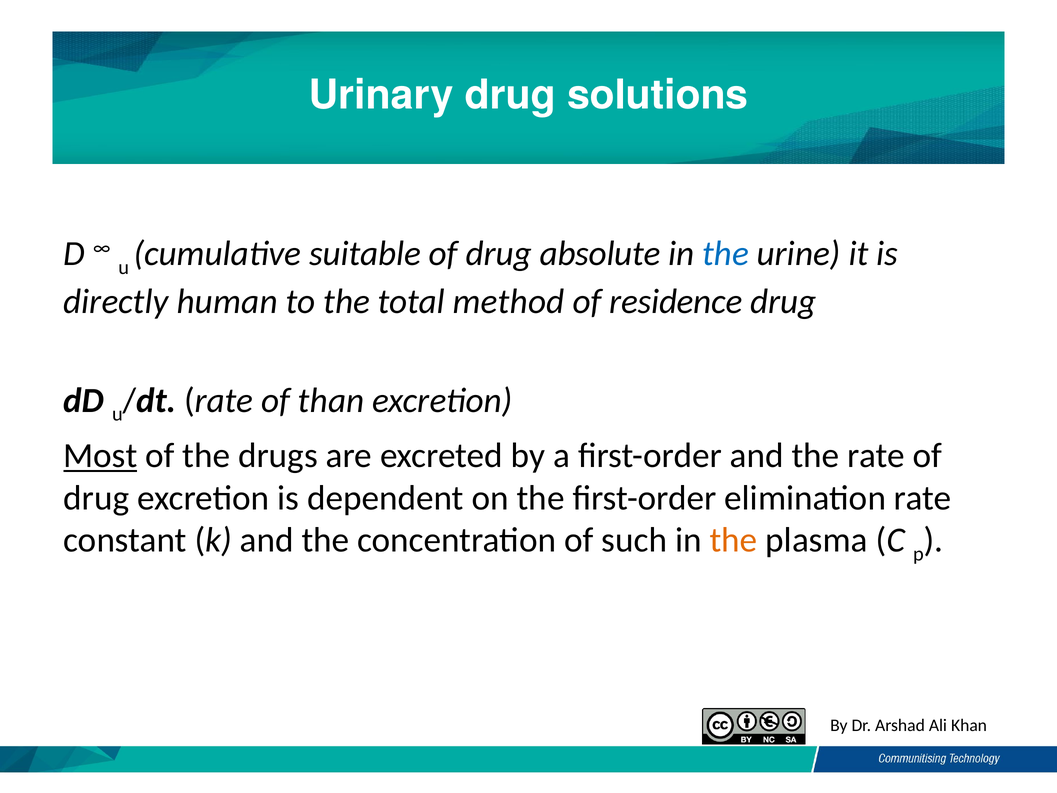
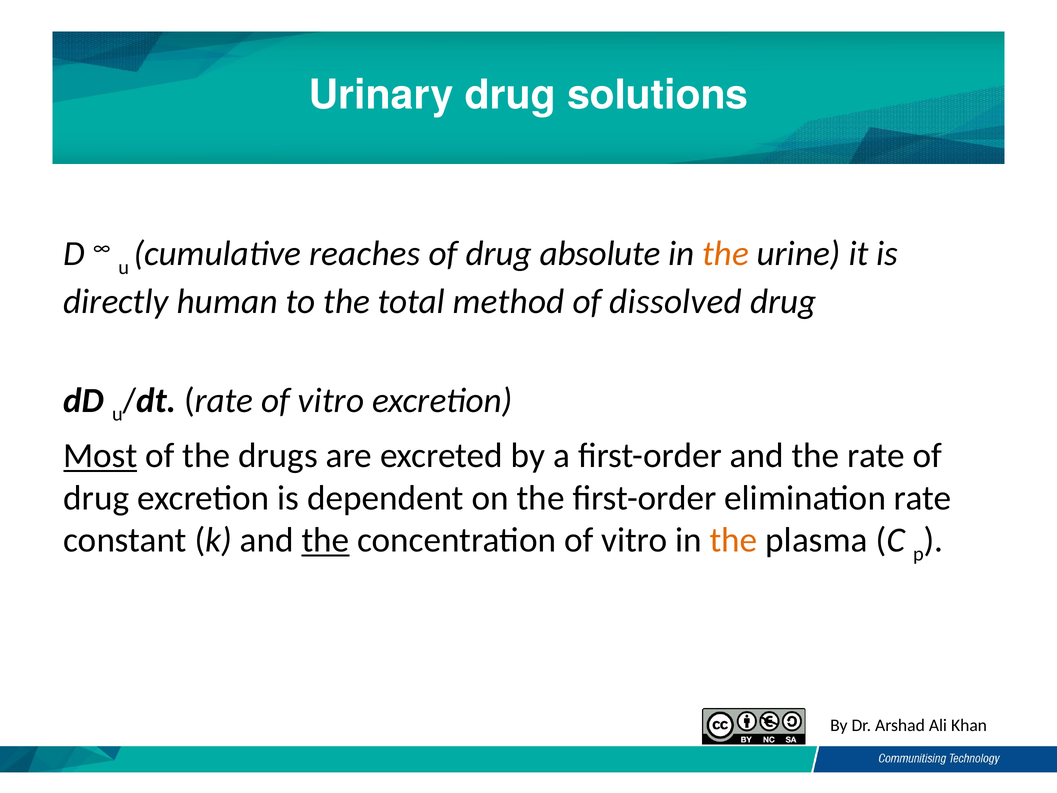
suitable: suitable -> reaches
the at (726, 254) colour: blue -> orange
residence: residence -> dissolved
rate of than: than -> vitro
the at (325, 540) underline: none -> present
concentration of such: such -> vitro
